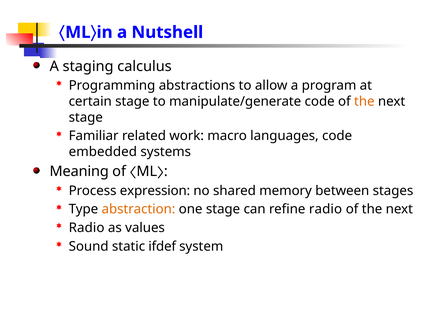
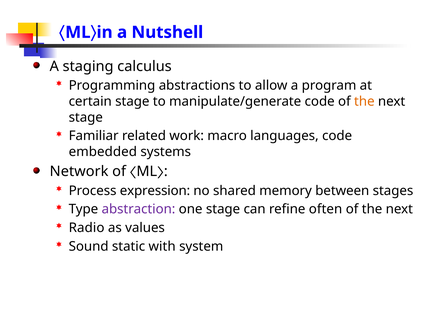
Meaning: Meaning -> Network
abstraction colour: orange -> purple
refine radio: radio -> often
ifdef: ifdef -> with
